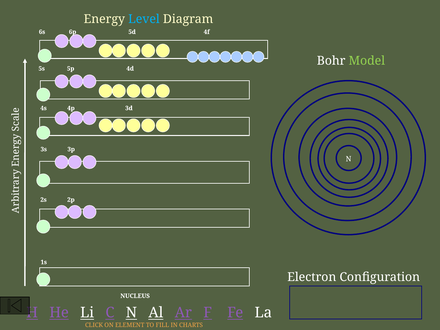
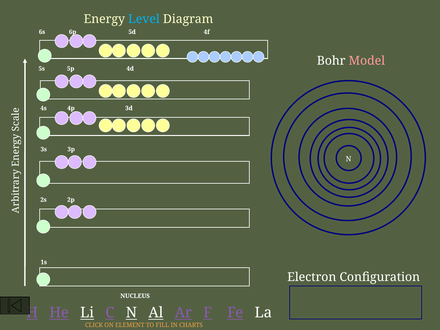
Model colour: light green -> pink
